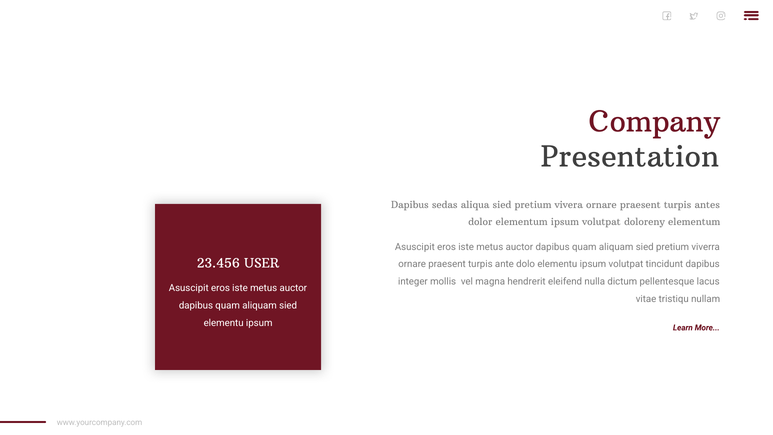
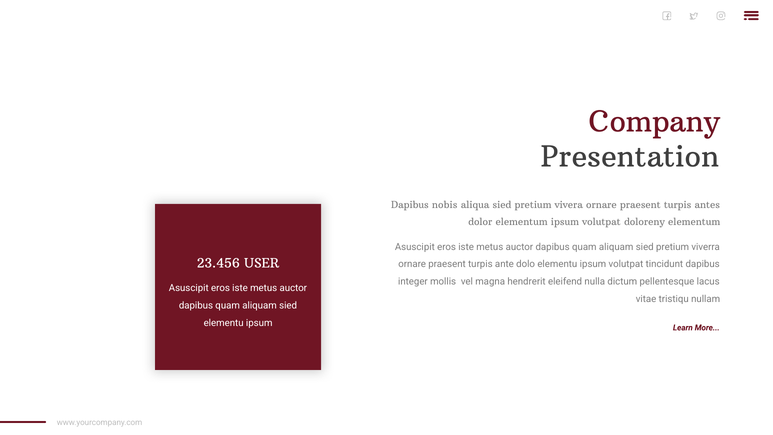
sedas: sedas -> nobis
